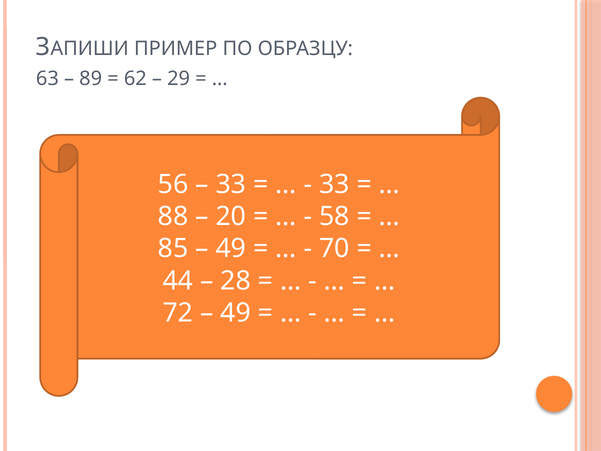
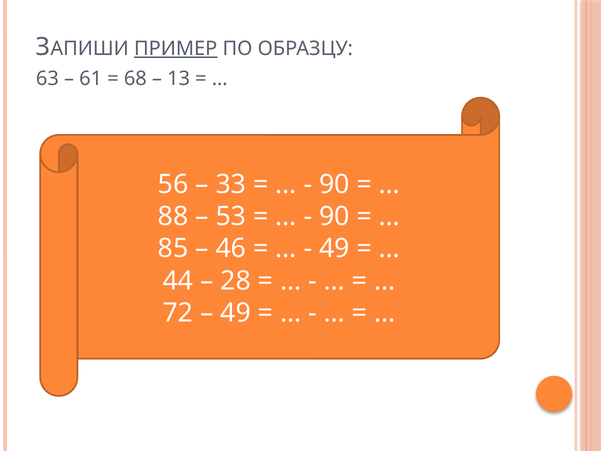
ПРИМЕР underline: none -> present
89: 89 -> 61
62: 62 -> 68
29: 29 -> 13
33 at (334, 184): 33 -> 90
20: 20 -> 53
58 at (334, 216): 58 -> 90
49 at (231, 249): 49 -> 46
70 at (334, 249): 70 -> 49
